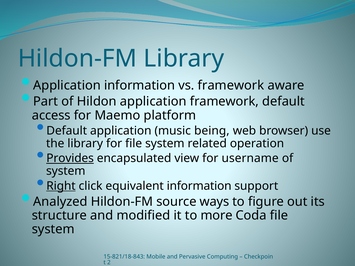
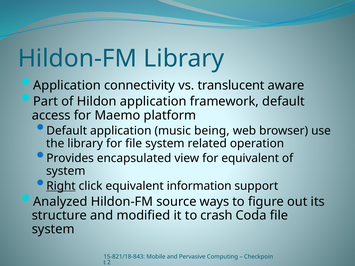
Application information: information -> connectivity
vs framework: framework -> translucent
Provides underline: present -> none
for username: username -> equivalent
more: more -> crash
